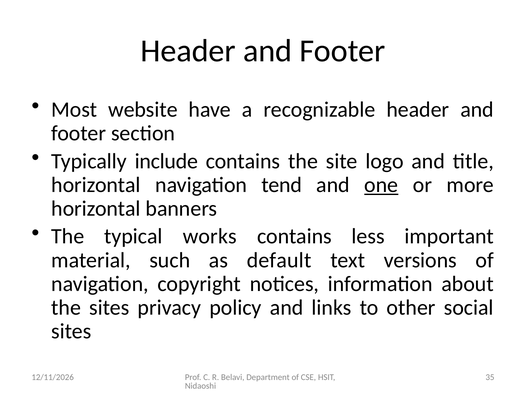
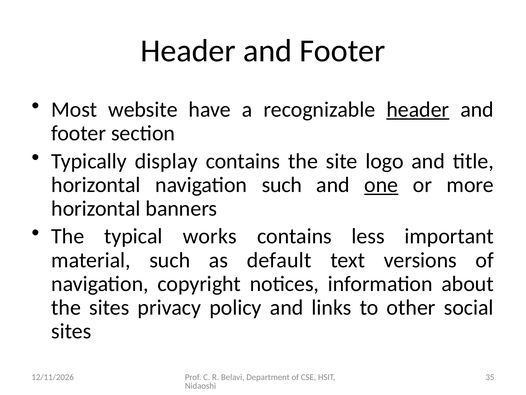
header at (418, 109) underline: none -> present
include: include -> display
navigation tend: tend -> such
